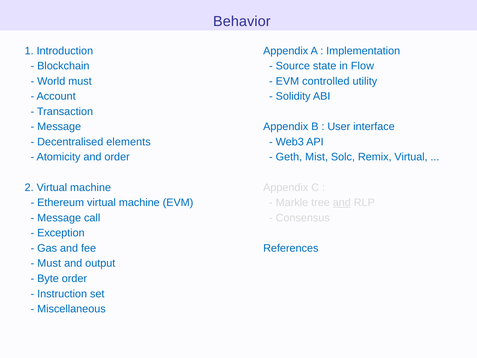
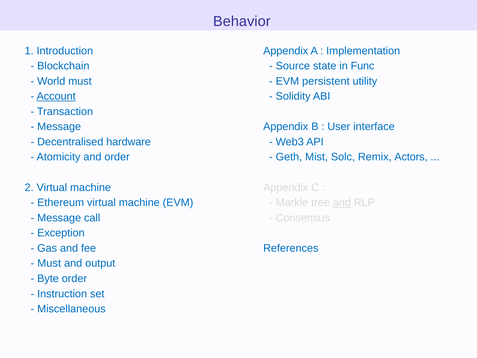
Flow: Flow -> Func
controlled: controlled -> persistent
Account underline: none -> present
elements: elements -> hardware
Remix Virtual: Virtual -> Actors
